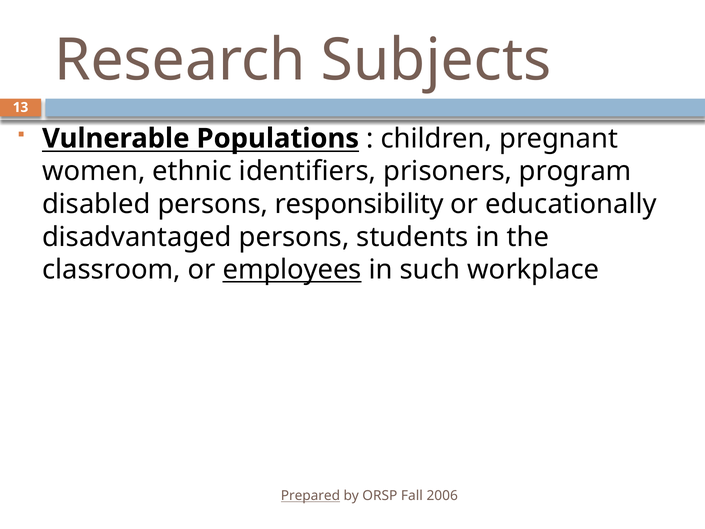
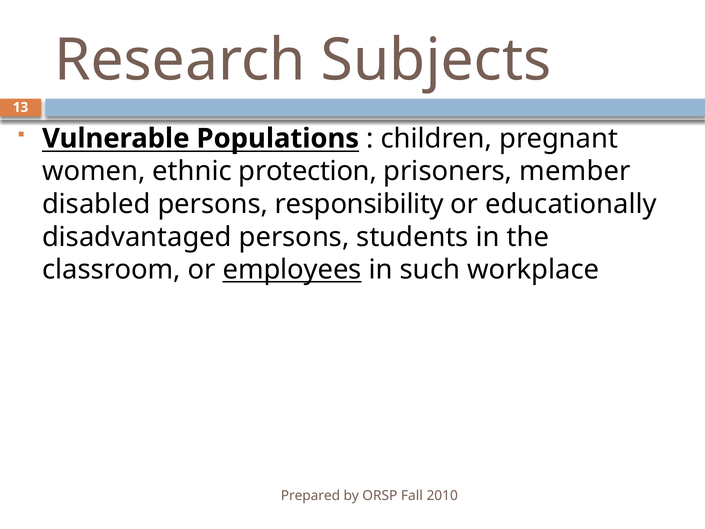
identifiers: identifiers -> protection
program: program -> member
Prepared underline: present -> none
2006: 2006 -> 2010
